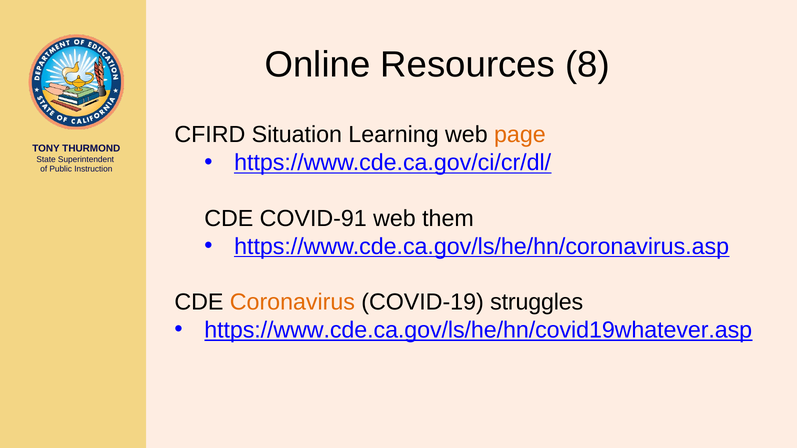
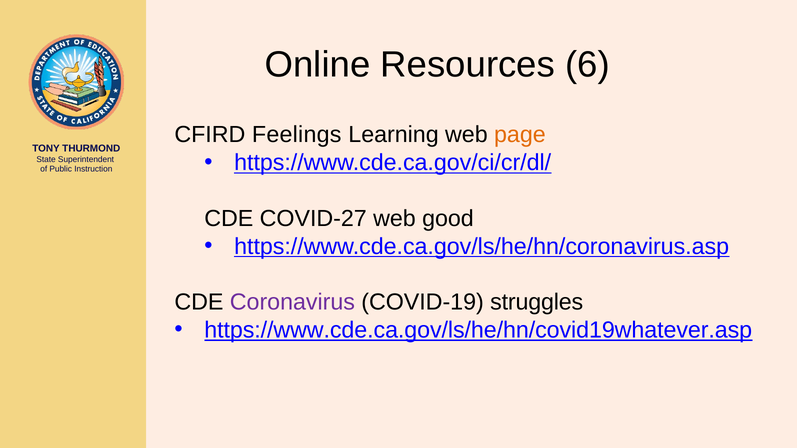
8: 8 -> 6
Situation: Situation -> Feelings
COVID-91: COVID-91 -> COVID-27
them: them -> good
Coronavirus colour: orange -> purple
